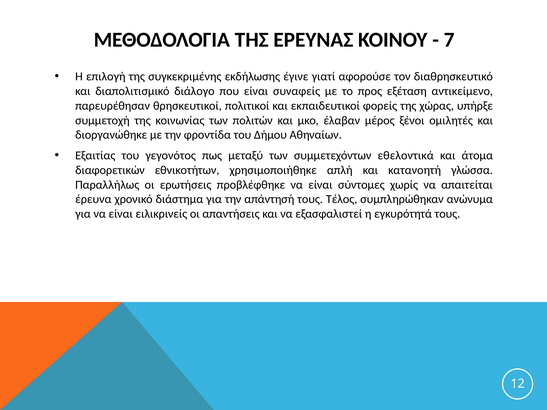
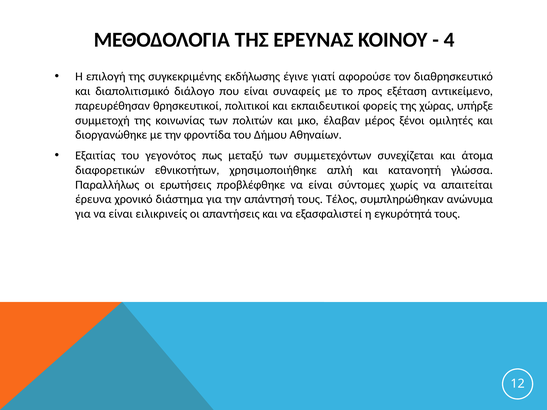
7: 7 -> 4
εθελοντικά: εθελοντικά -> συνεχίζεται
